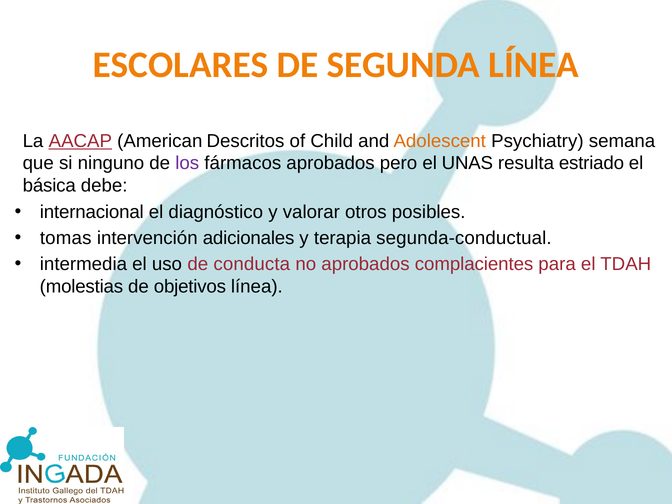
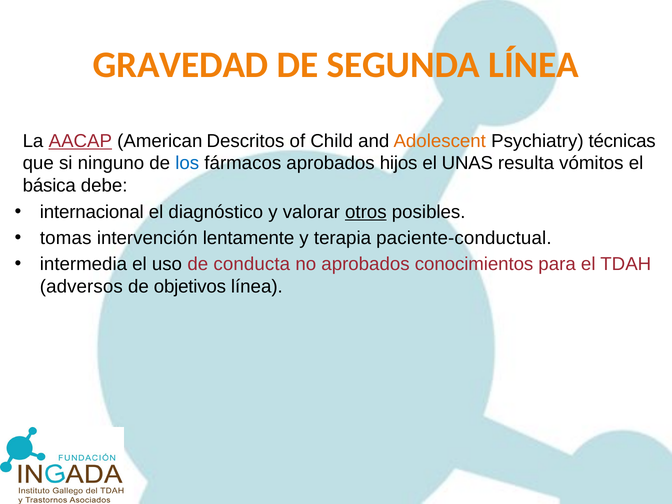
ESCOLARES: ESCOLARES -> GRAVEDAD
semana: semana -> técnicas
los colour: purple -> blue
pero: pero -> hijos
estriado: estriado -> vómitos
otros underline: none -> present
adicionales: adicionales -> lentamente
segunda-conductual: segunda-conductual -> paciente-conductual
complacientes: complacientes -> conocimientos
molestias: molestias -> adversos
